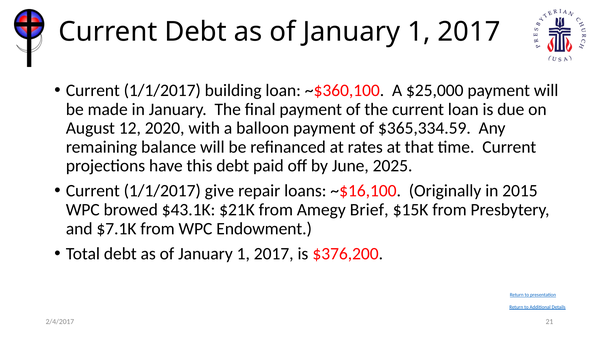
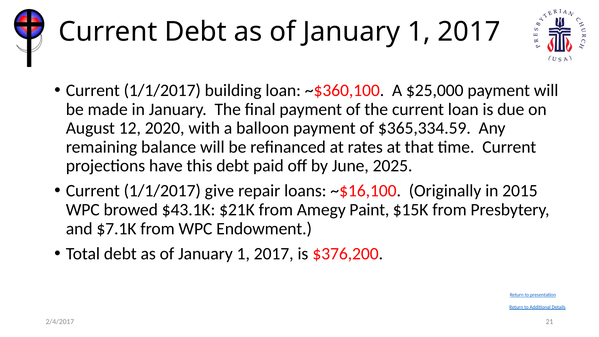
Brief: Brief -> Paint
